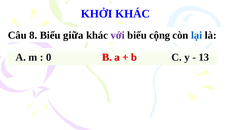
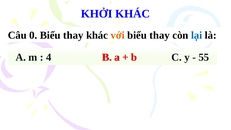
8: 8 -> 0
giữa at (73, 35): giữa -> thay
với colour: purple -> orange
cộng at (160, 35): cộng -> thay
0: 0 -> 4
13: 13 -> 55
